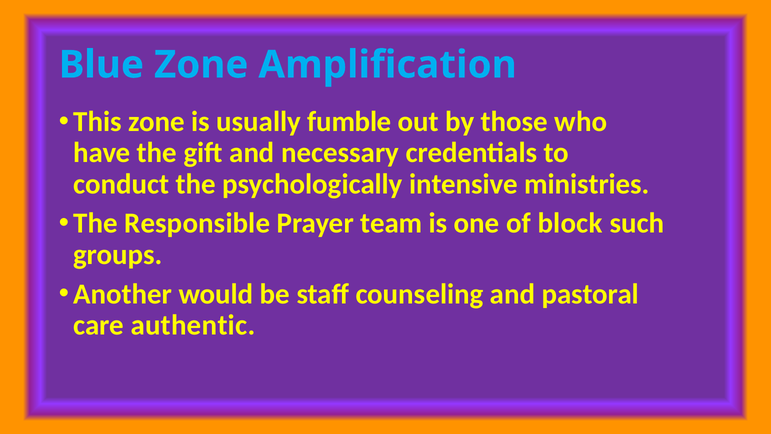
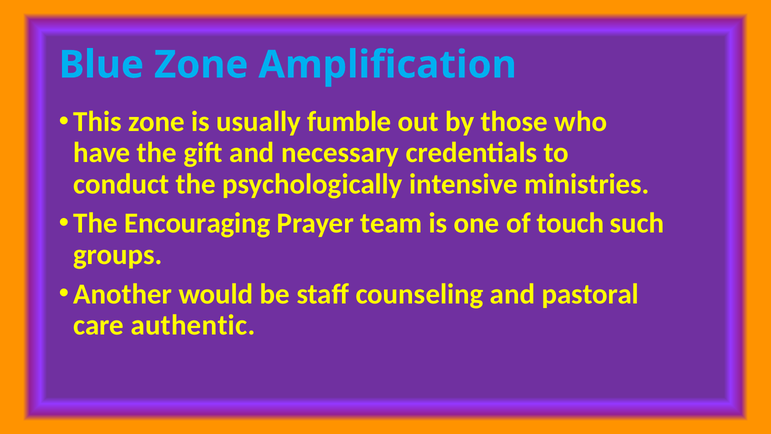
Responsible: Responsible -> Encouraging
block: block -> touch
